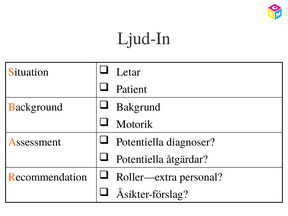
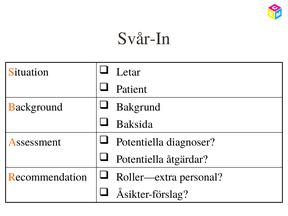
Ljud-In: Ljud-In -> Svår-In
Motorik: Motorik -> Baksida
